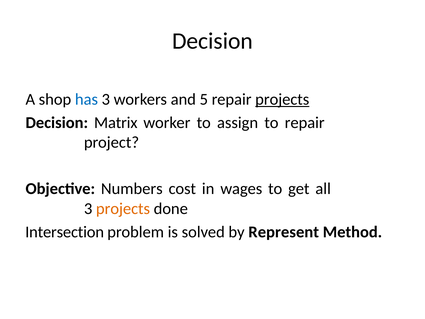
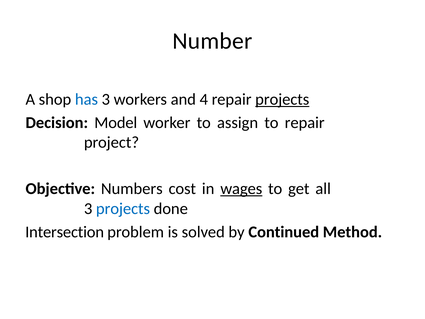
Decision at (212, 41): Decision -> Number
5: 5 -> 4
Matrix: Matrix -> Model
wages underline: none -> present
projects at (123, 209) colour: orange -> blue
Represent: Represent -> Continued
